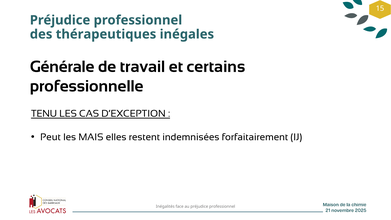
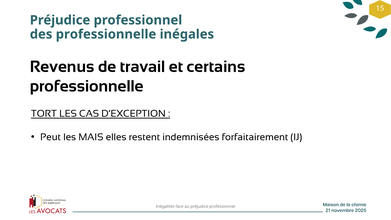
des thérapeutiques: thérapeutiques -> professionnelle
Générale: Générale -> Revenus
TENU: TENU -> TORT
